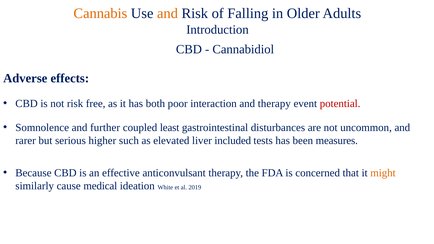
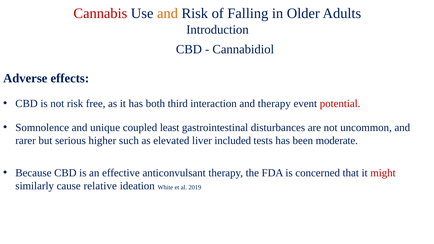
Cannabis colour: orange -> red
poor: poor -> third
further: further -> unique
measures: measures -> moderate
might colour: orange -> red
medical: medical -> relative
